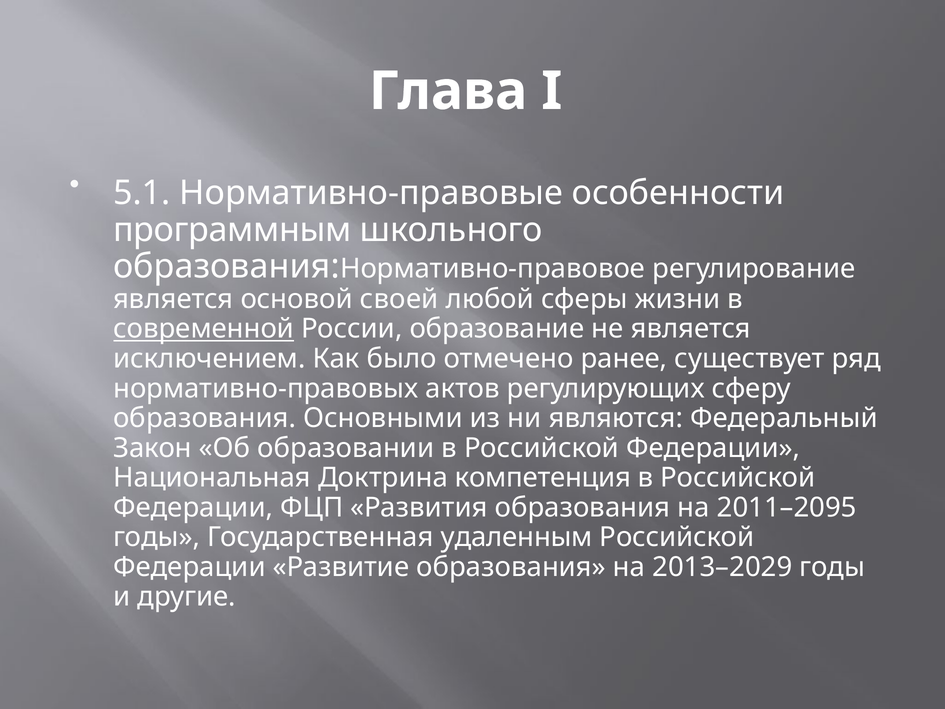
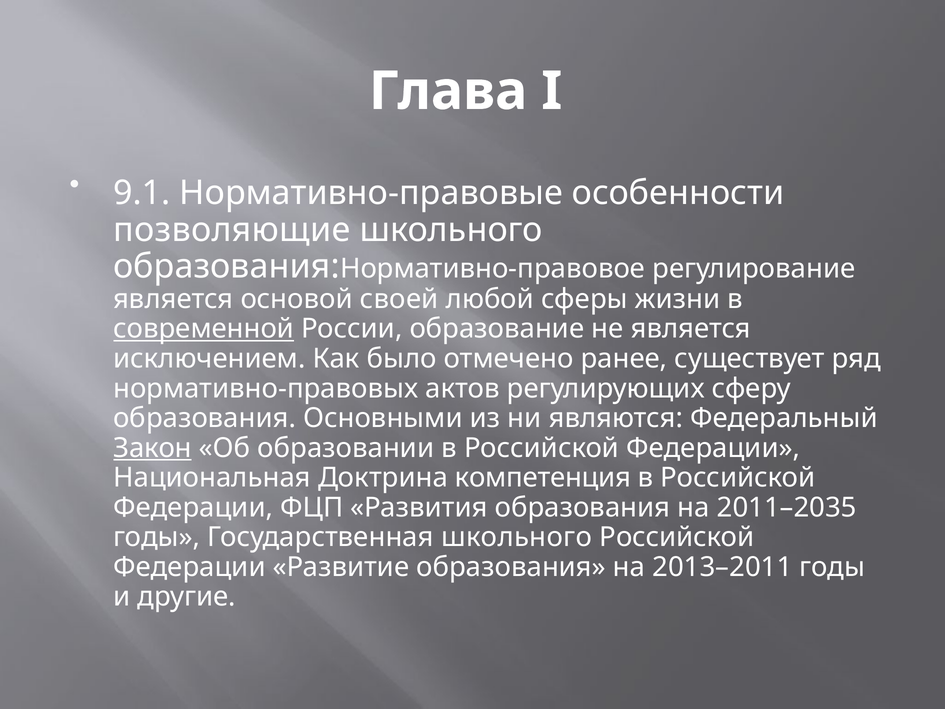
5.1: 5.1 -> 9.1
программным: программным -> позволяющие
Закон underline: none -> present
2011–2095: 2011–2095 -> 2011–2035
Государственная удаленным: удаленным -> школьного
2013–2029: 2013–2029 -> 2013–2011
